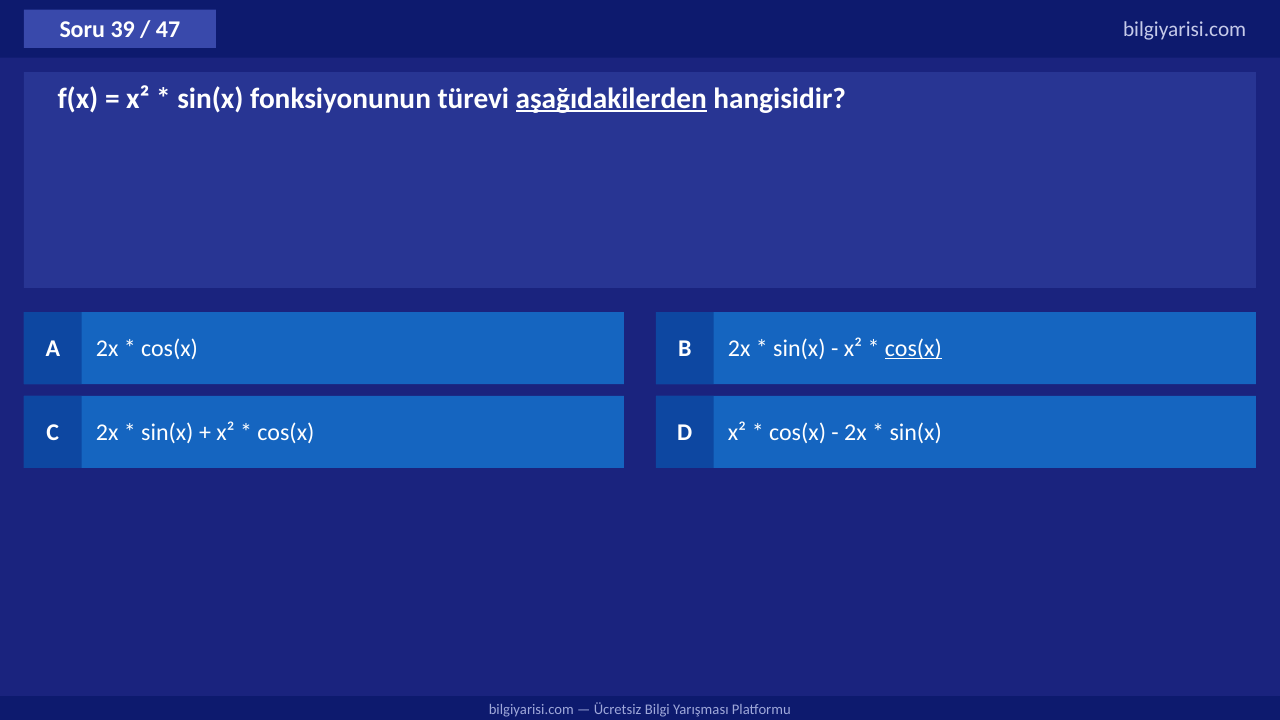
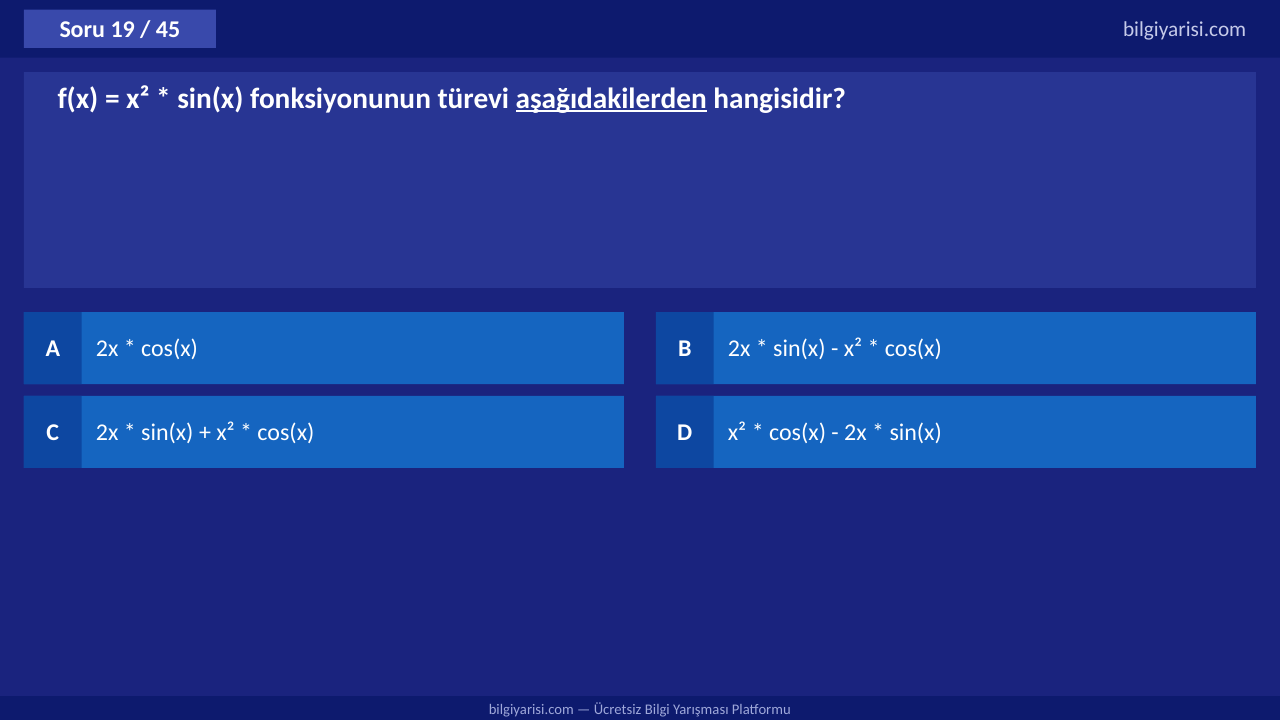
39: 39 -> 19
47: 47 -> 45
cos(x at (913, 348) underline: present -> none
